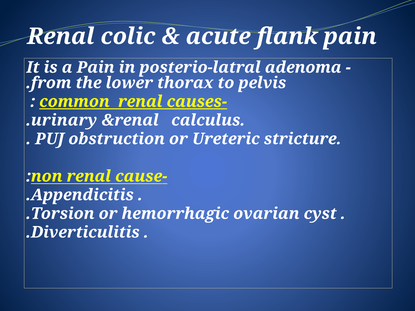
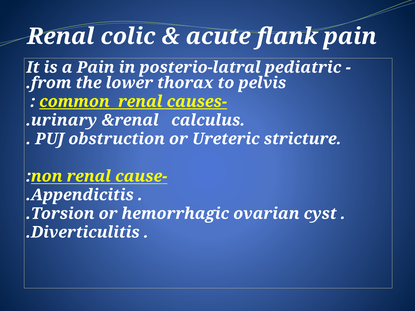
adenoma: adenoma -> pediatric
